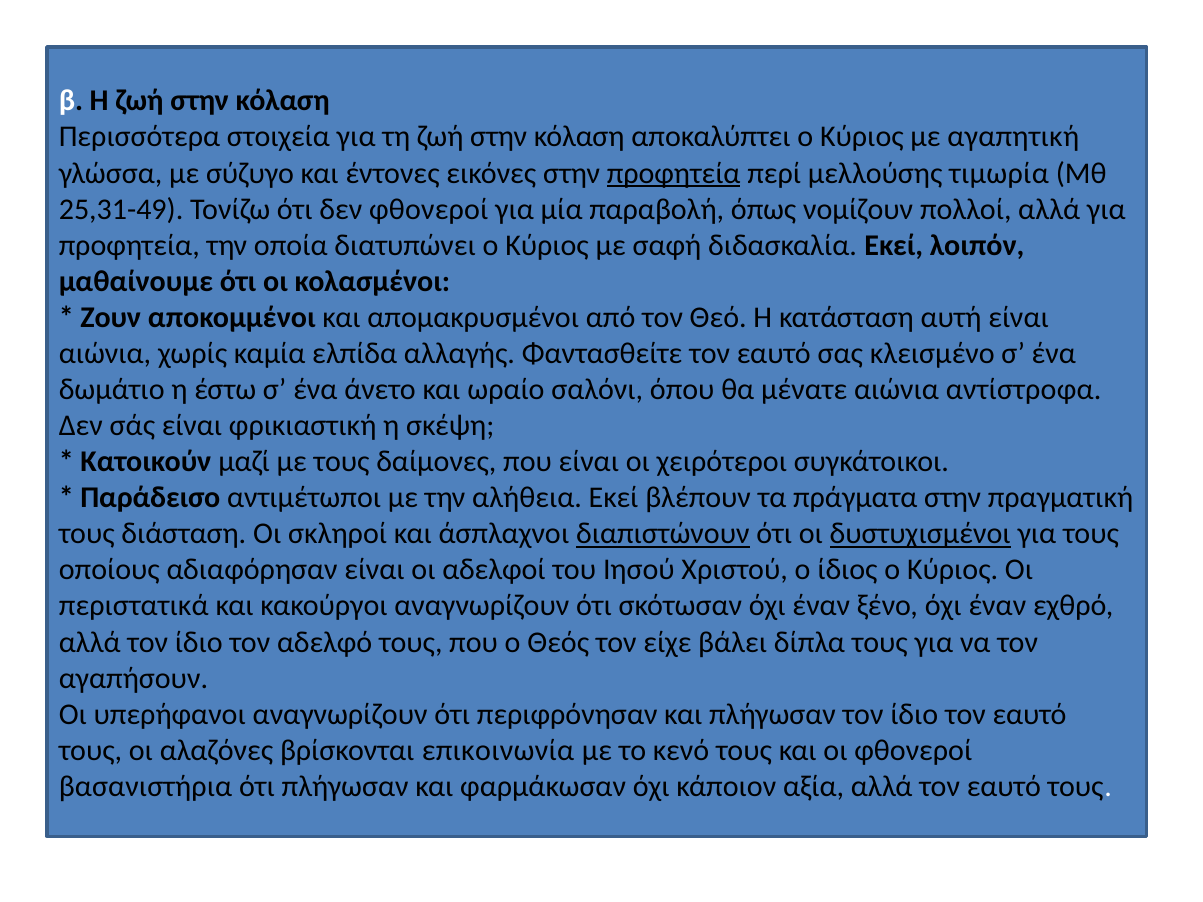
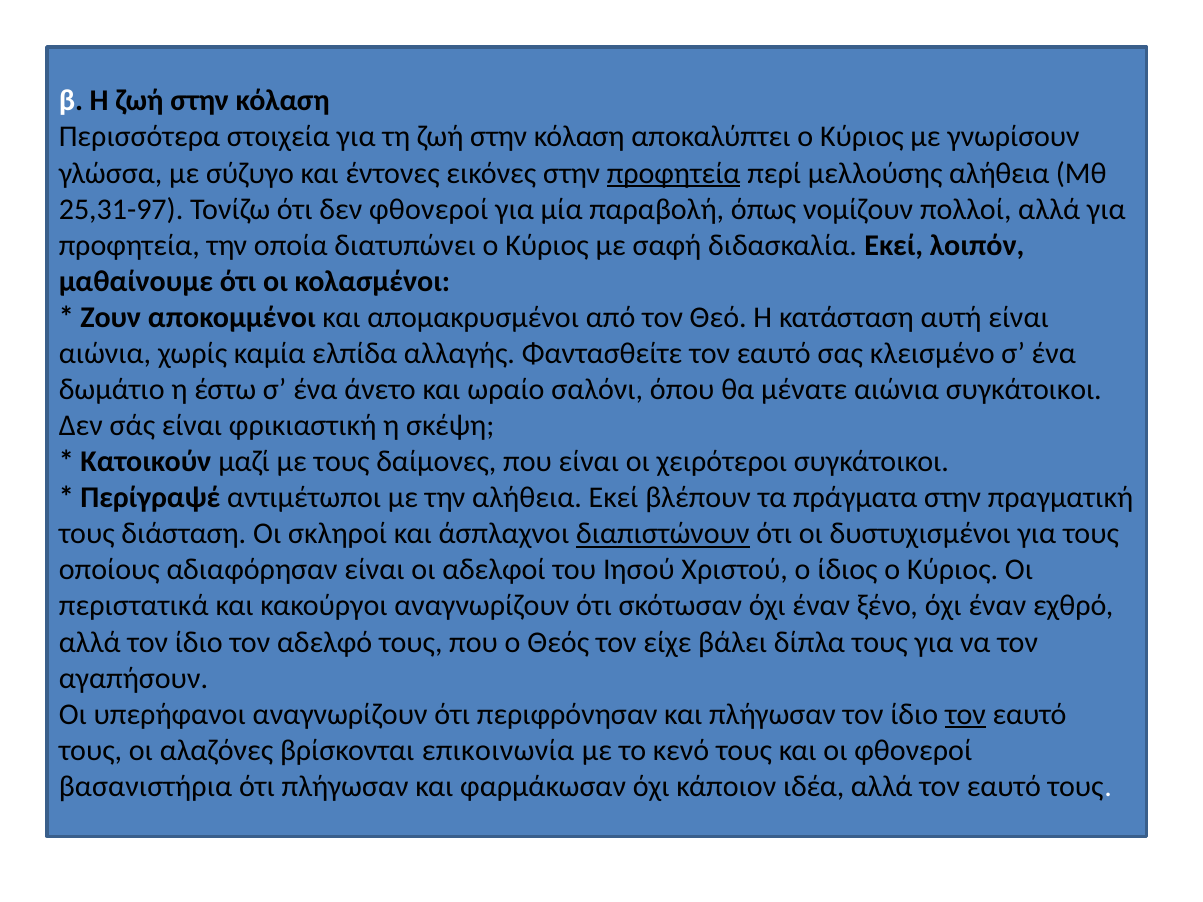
αγαπητική: αγαπητική -> γνωρίσουν
μελλούσης τιμωρία: τιμωρία -> αλήθεια
25,31-49: 25,31-49 -> 25,31-97
αιώνια αντίστροφα: αντίστροφα -> συγκάτοικοι
Παράδεισο: Παράδεισο -> Περίγραψέ
δυστυχισμένοι underline: present -> none
τον at (965, 714) underline: none -> present
αξία: αξία -> ιδέα
